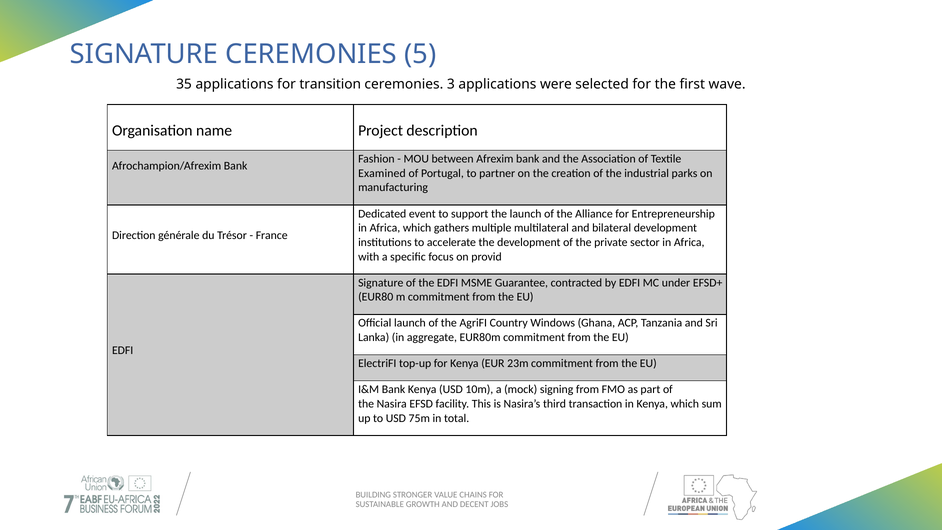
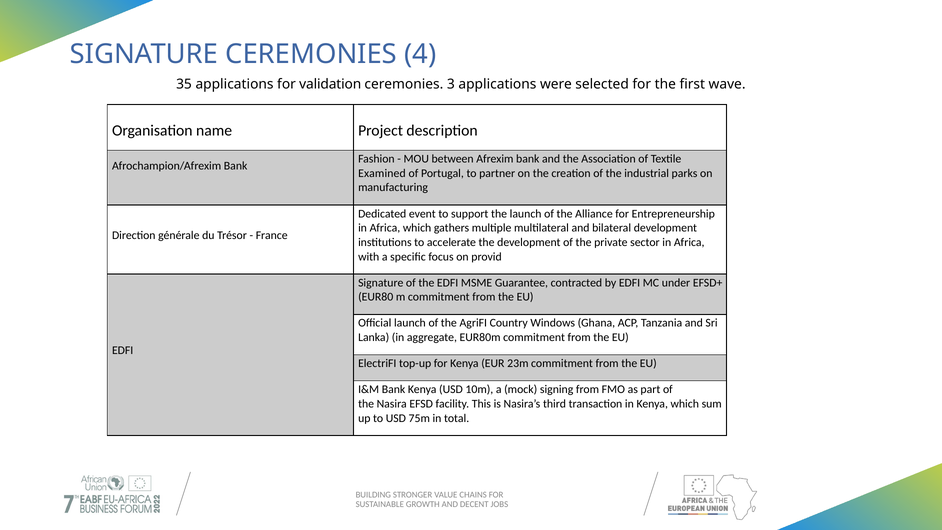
5: 5 -> 4
transition: transition -> validation
